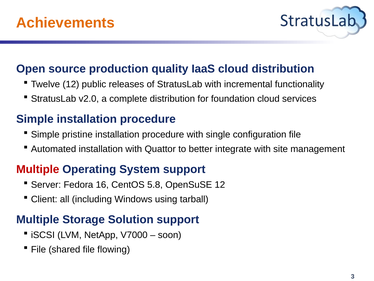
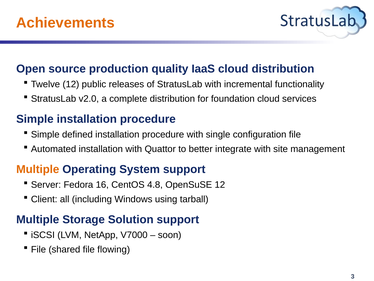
pristine: pristine -> defined
Multiple at (38, 169) colour: red -> orange
5.8: 5.8 -> 4.8
